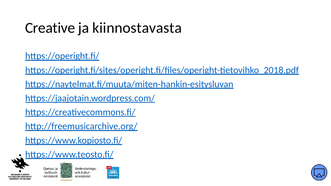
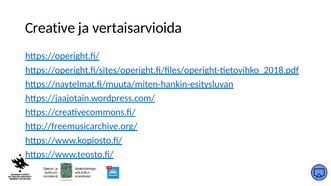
kiinnostavasta: kiinnostavasta -> vertaisarvioida
